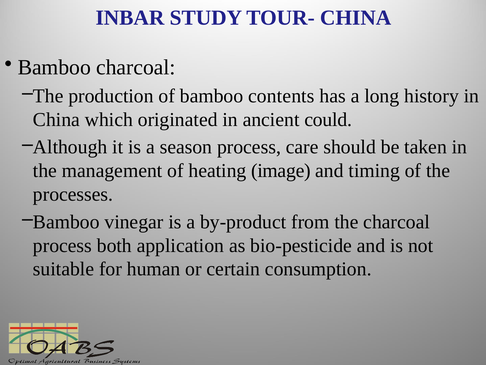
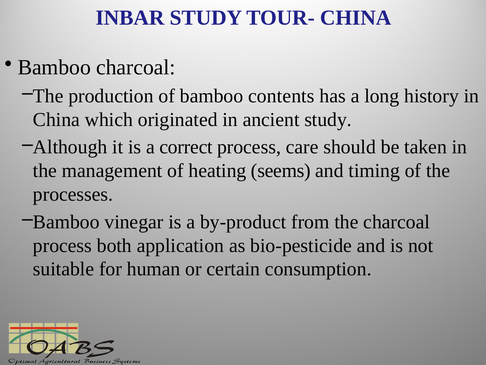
ancient could: could -> study
season: season -> correct
image: image -> seems
